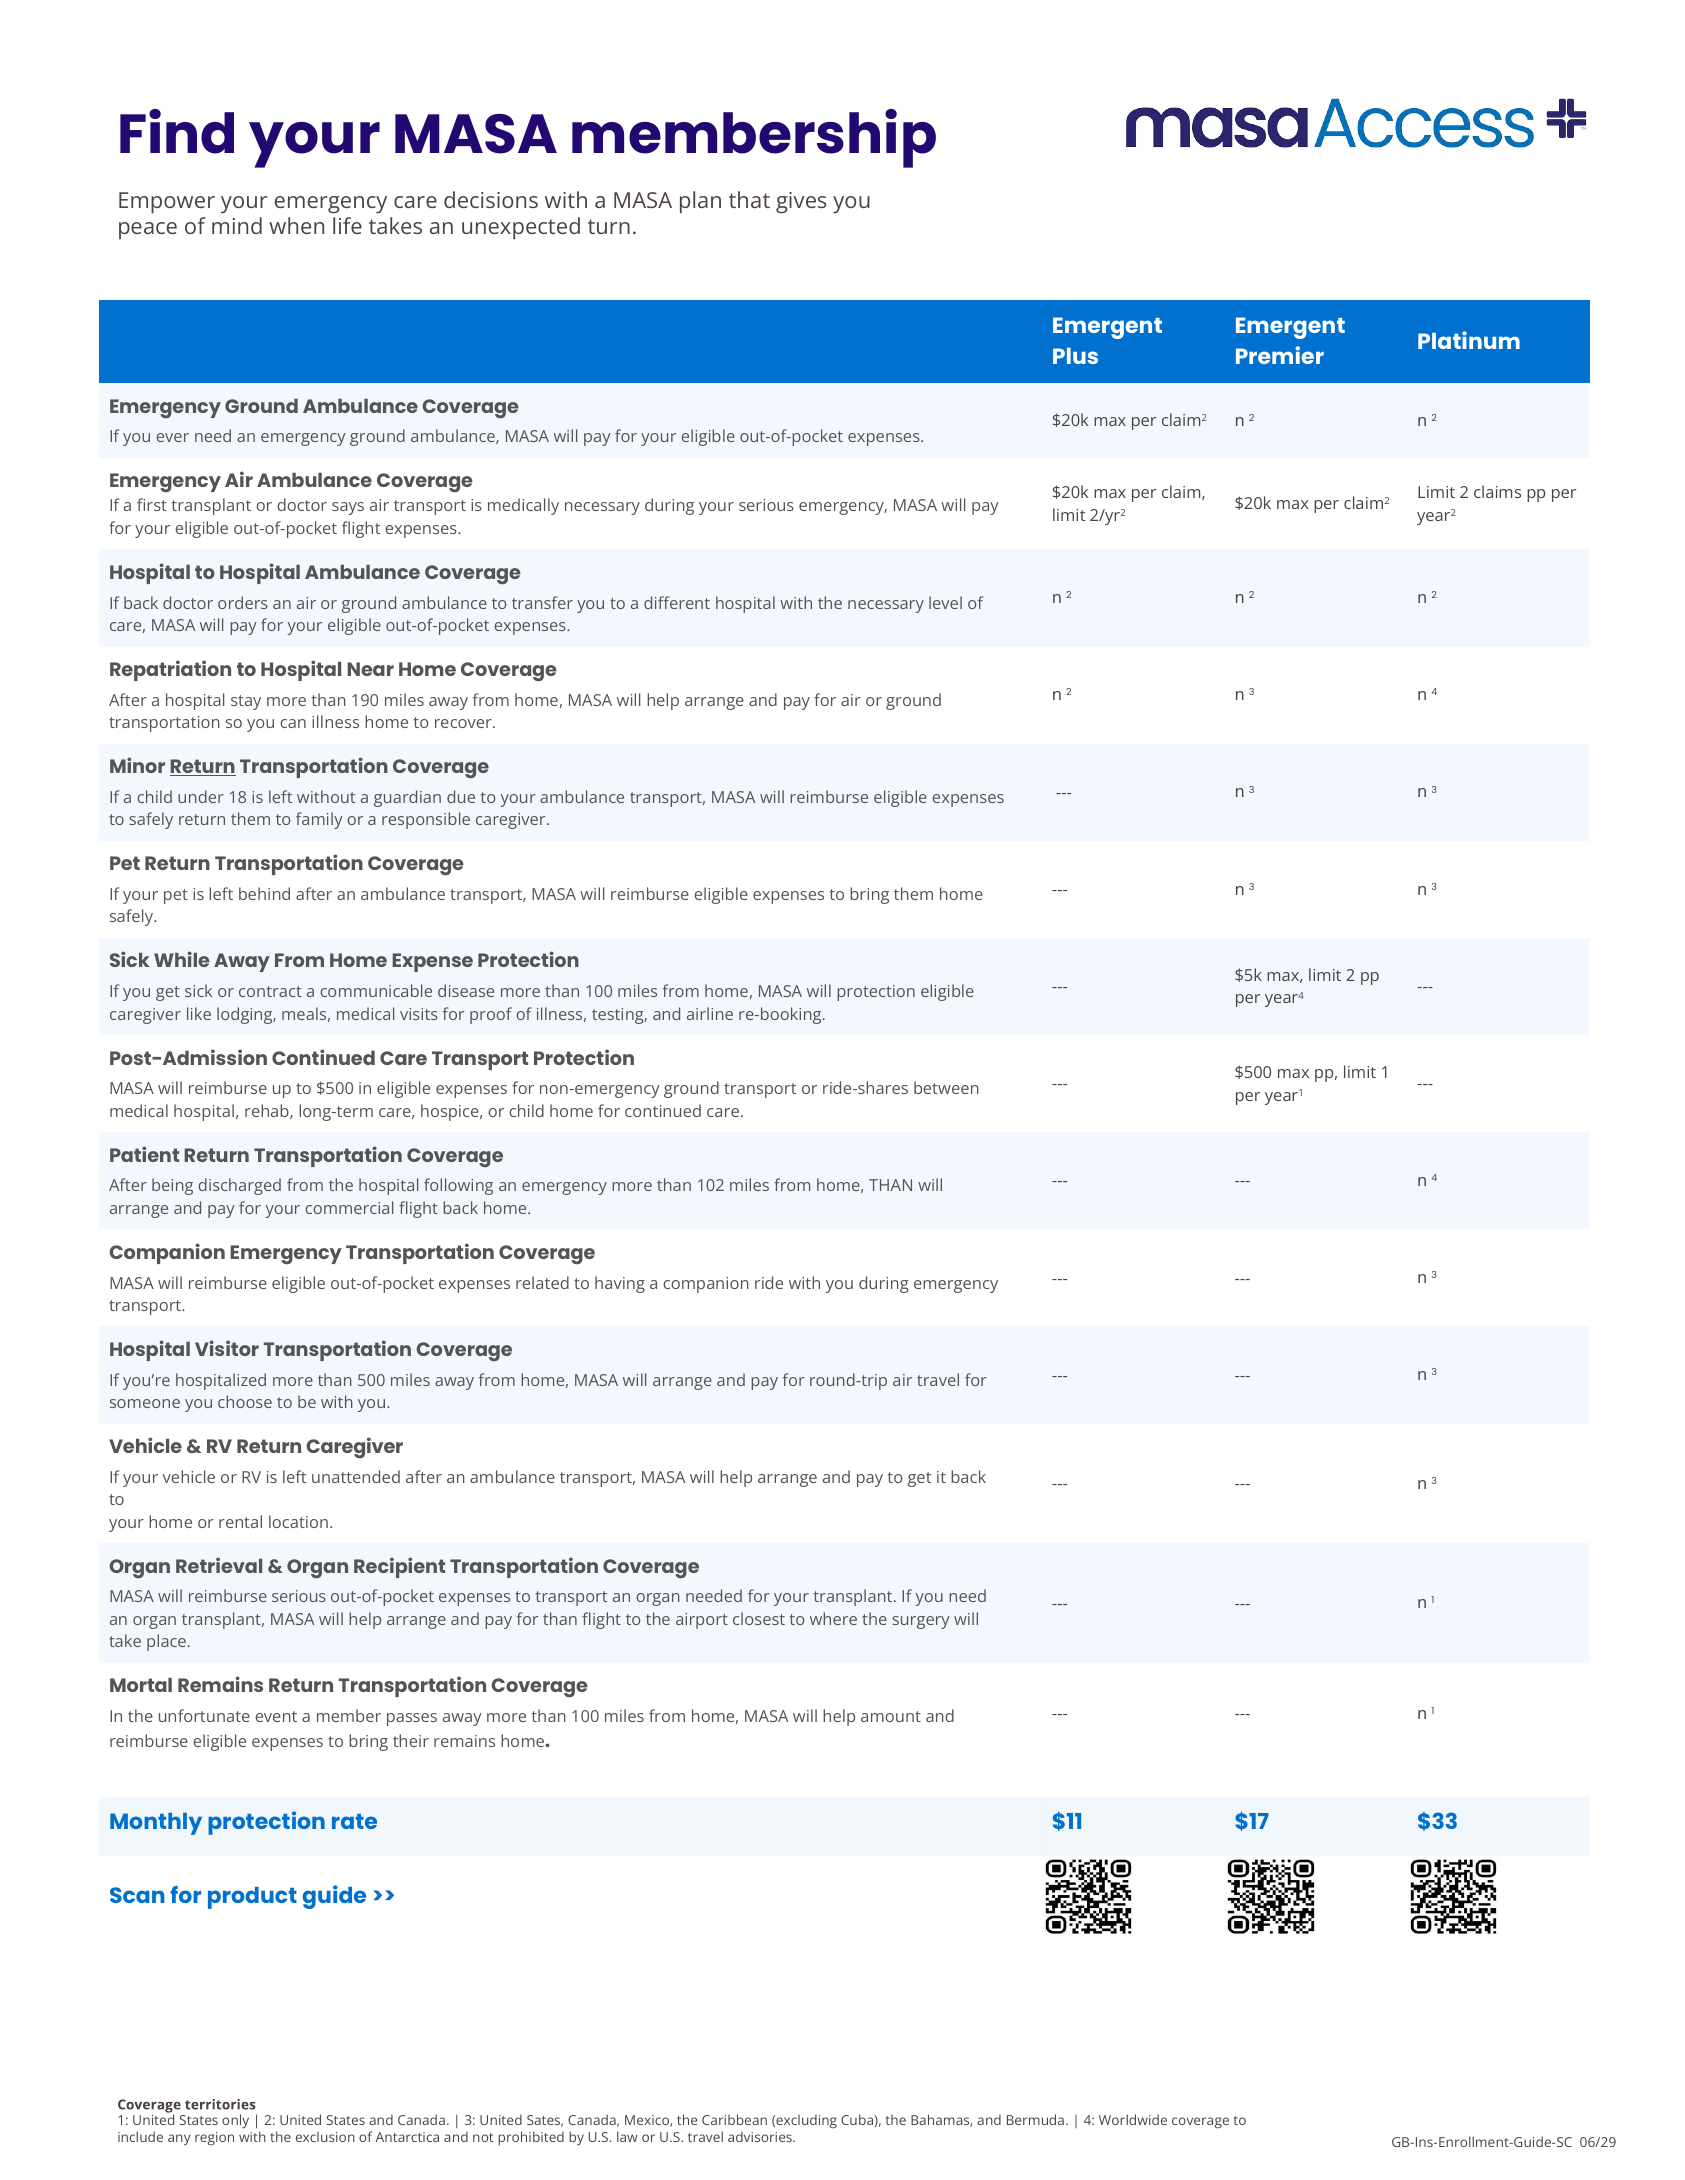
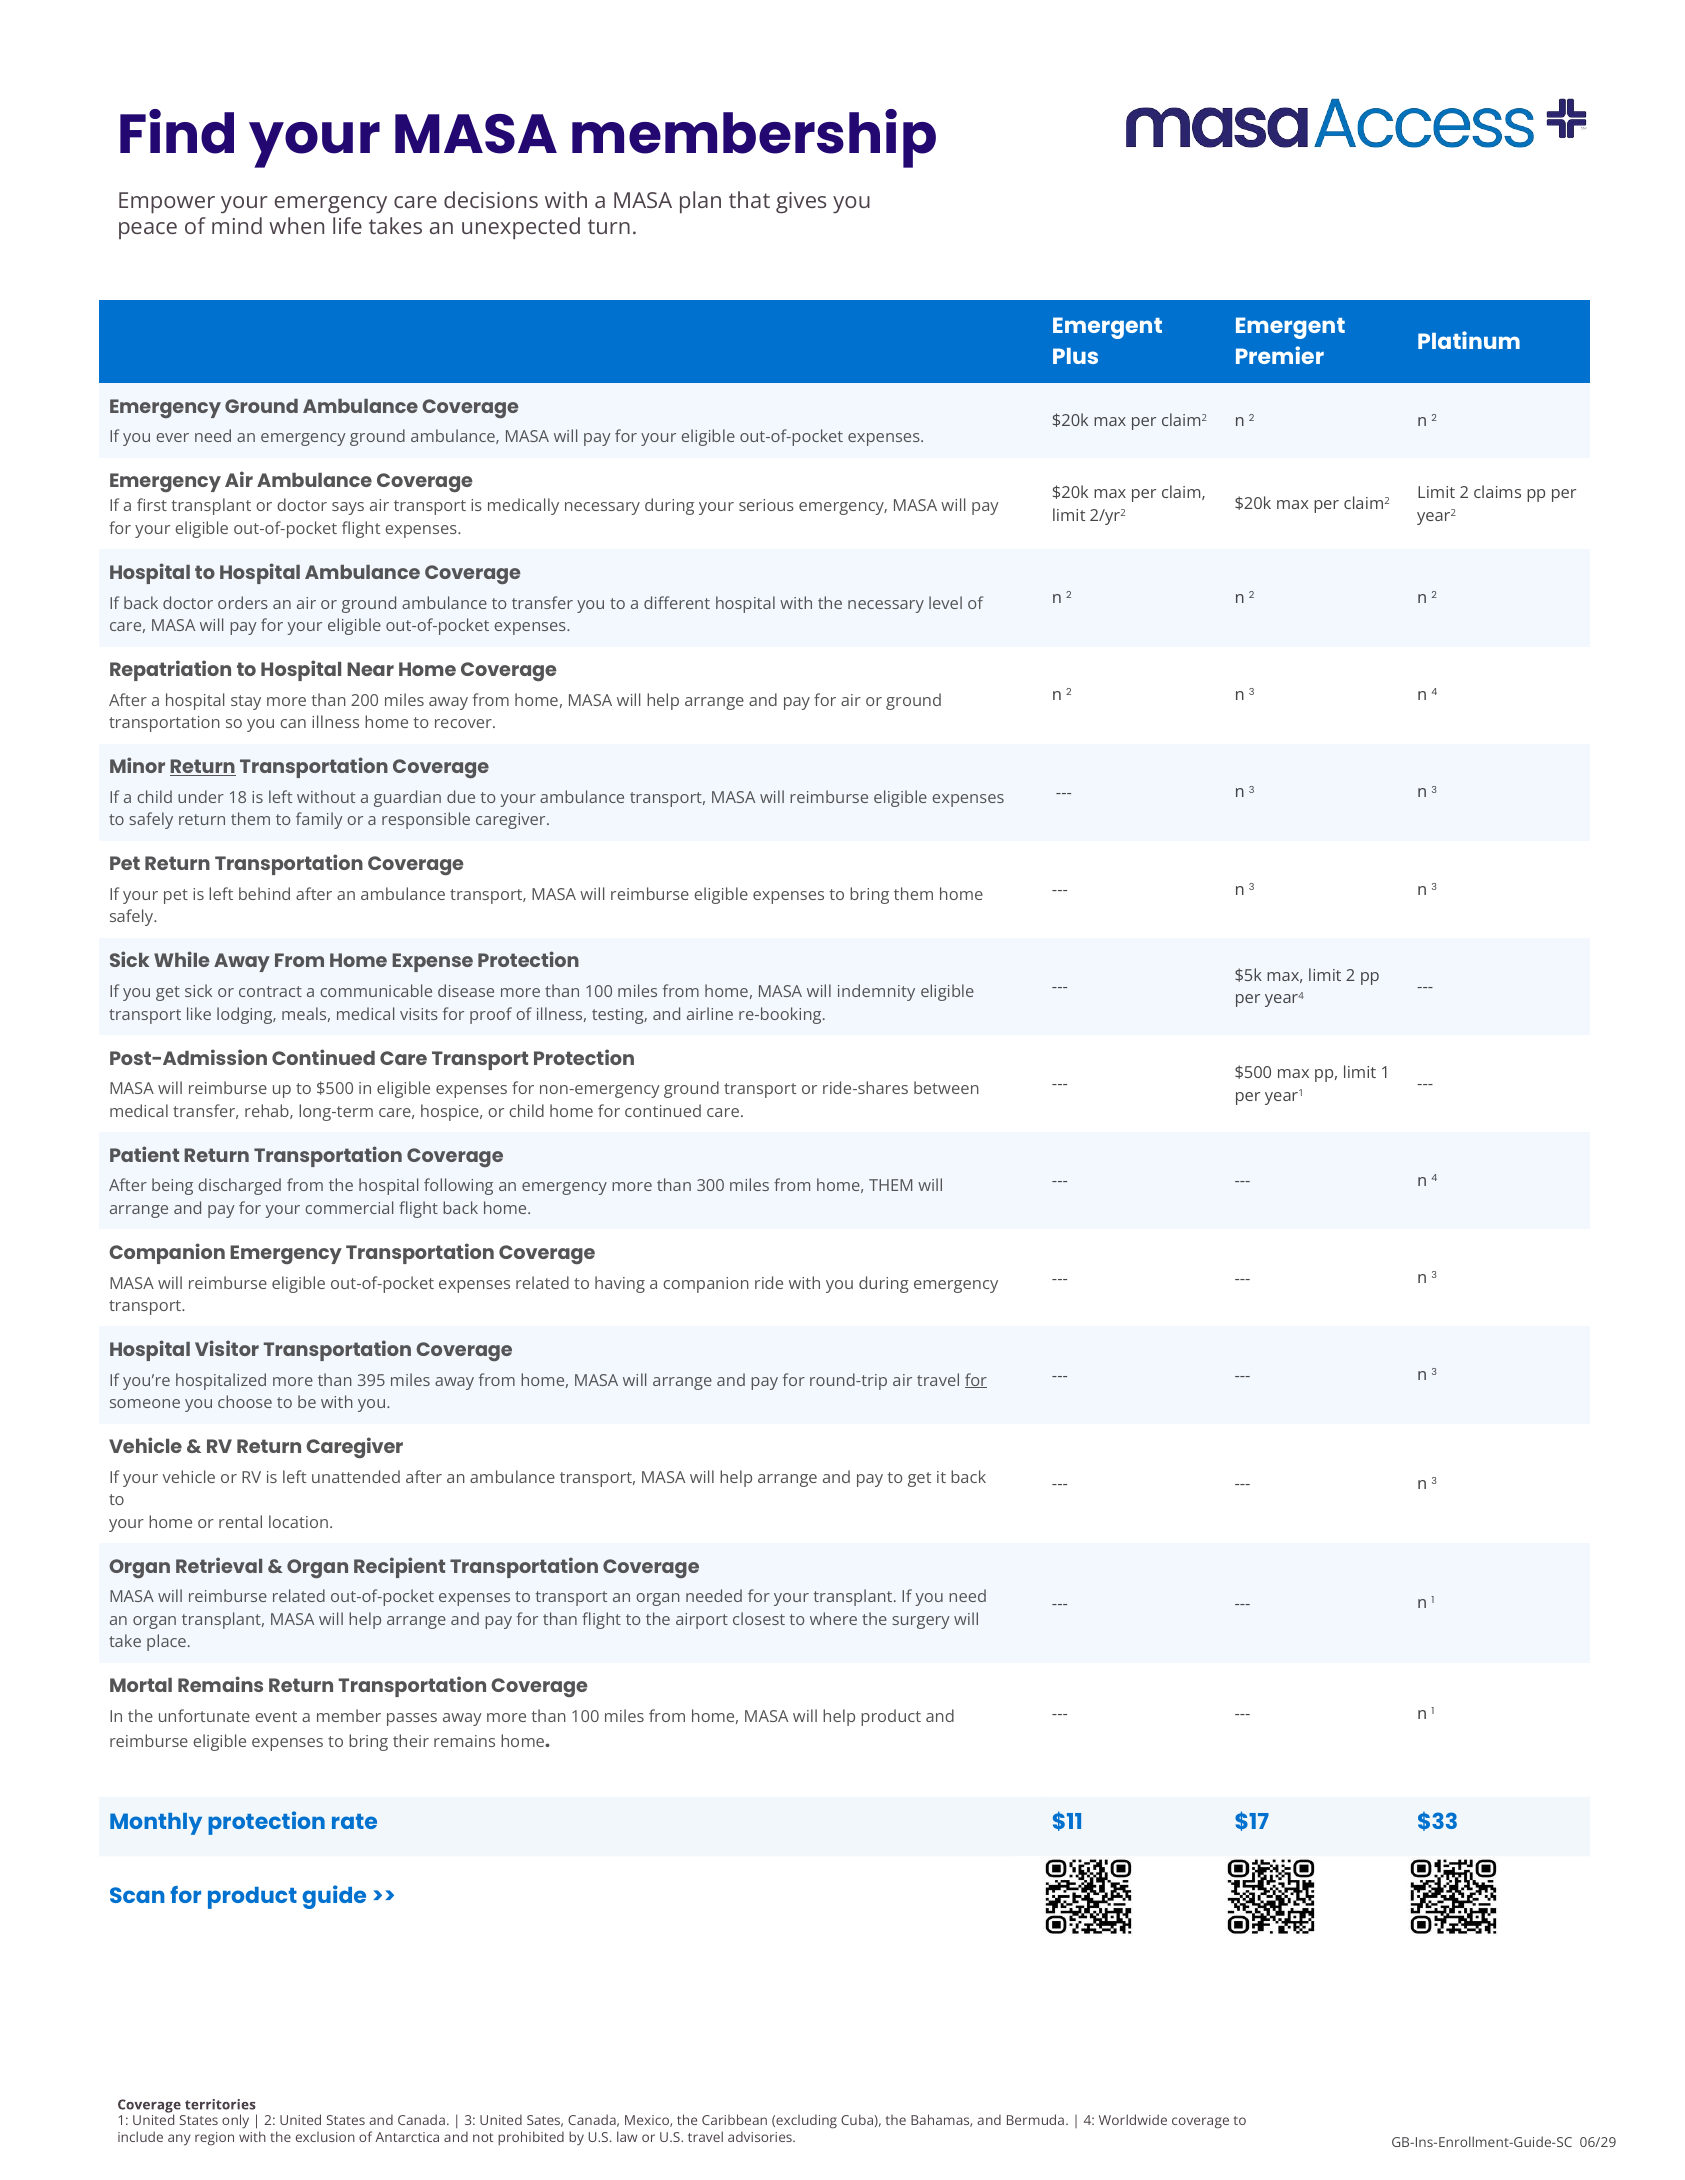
190: 190 -> 200
will protection: protection -> indemnity
caregiver at (145, 1015): caregiver -> transport
medical hospital: hospital -> transfer
102: 102 -> 300
home THAN: THAN -> THEM
500: 500 -> 395
for at (976, 1381) underline: none -> present
reimburse serious: serious -> related
help amount: amount -> product
